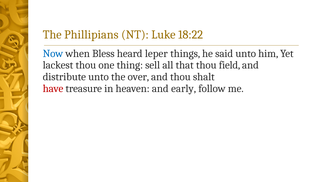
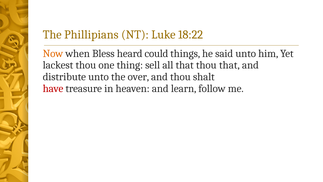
Now colour: blue -> orange
leper: leper -> could
thou field: field -> that
early: early -> learn
